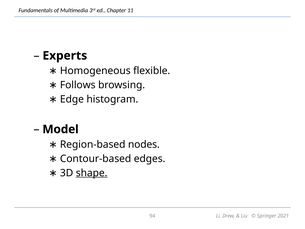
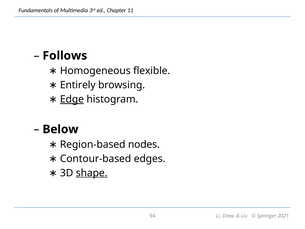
Experts: Experts -> Follows
Follows: Follows -> Entirely
Edge underline: none -> present
Model: Model -> Below
